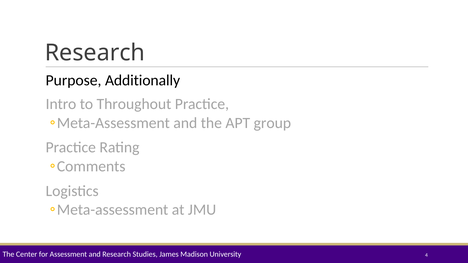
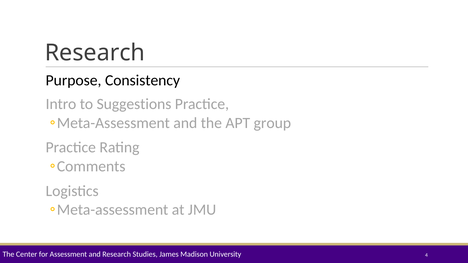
Additionally: Additionally -> Consistency
Throughout: Throughout -> Suggestions
